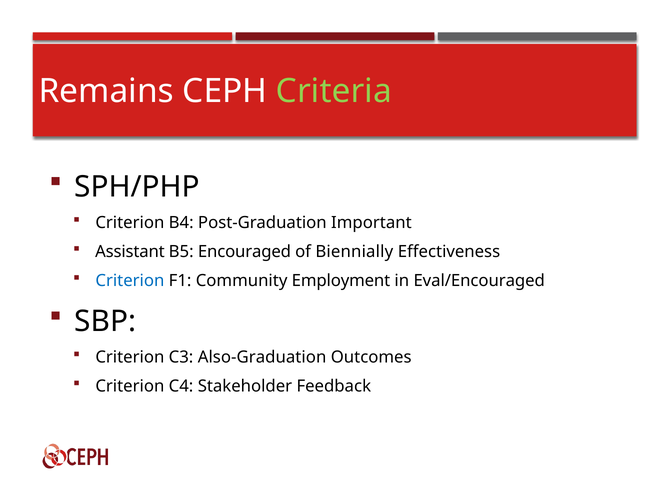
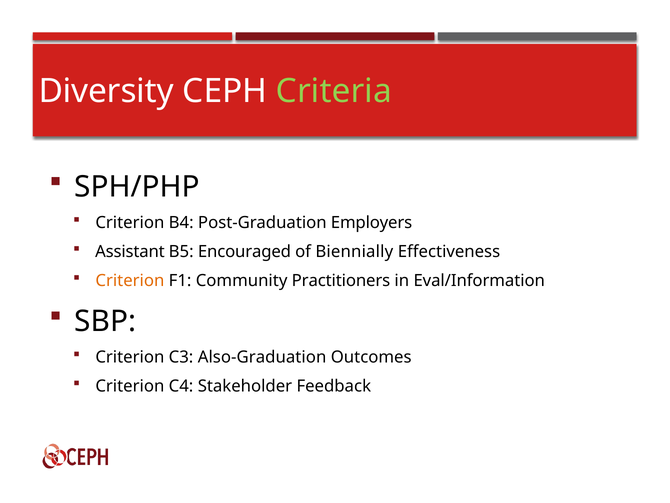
Remains: Remains -> Diversity
Important: Important -> Employers
Criterion at (130, 281) colour: blue -> orange
Employment: Employment -> Practitioners
Eval/Encouraged: Eval/Encouraged -> Eval/Information
